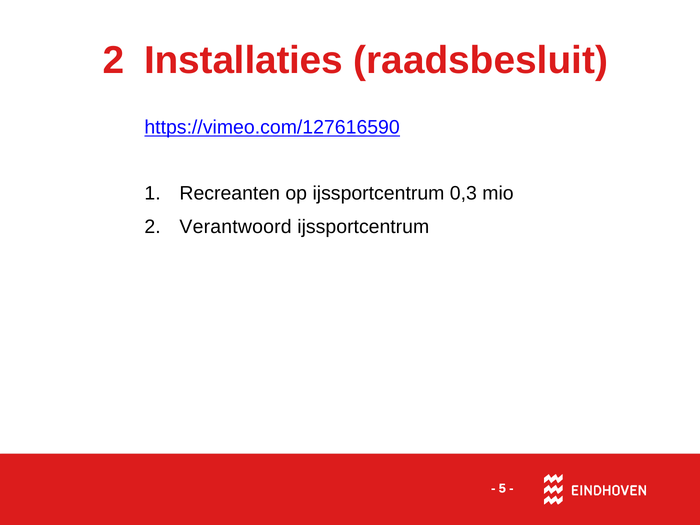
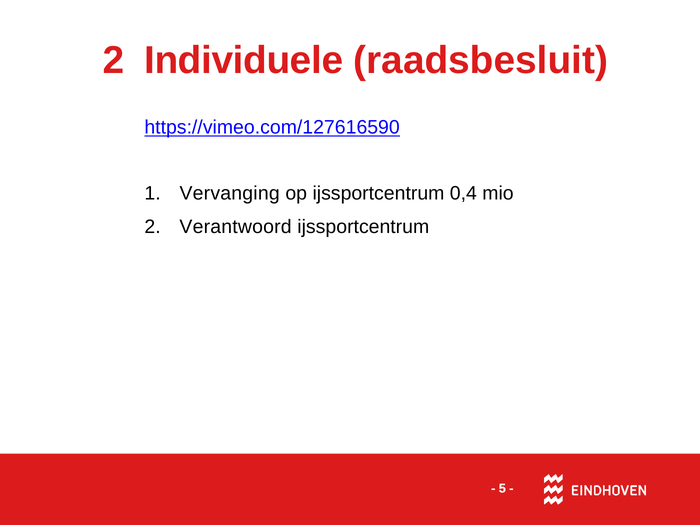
Installaties: Installaties -> Individuele
Recreanten: Recreanten -> Vervanging
0,3: 0,3 -> 0,4
